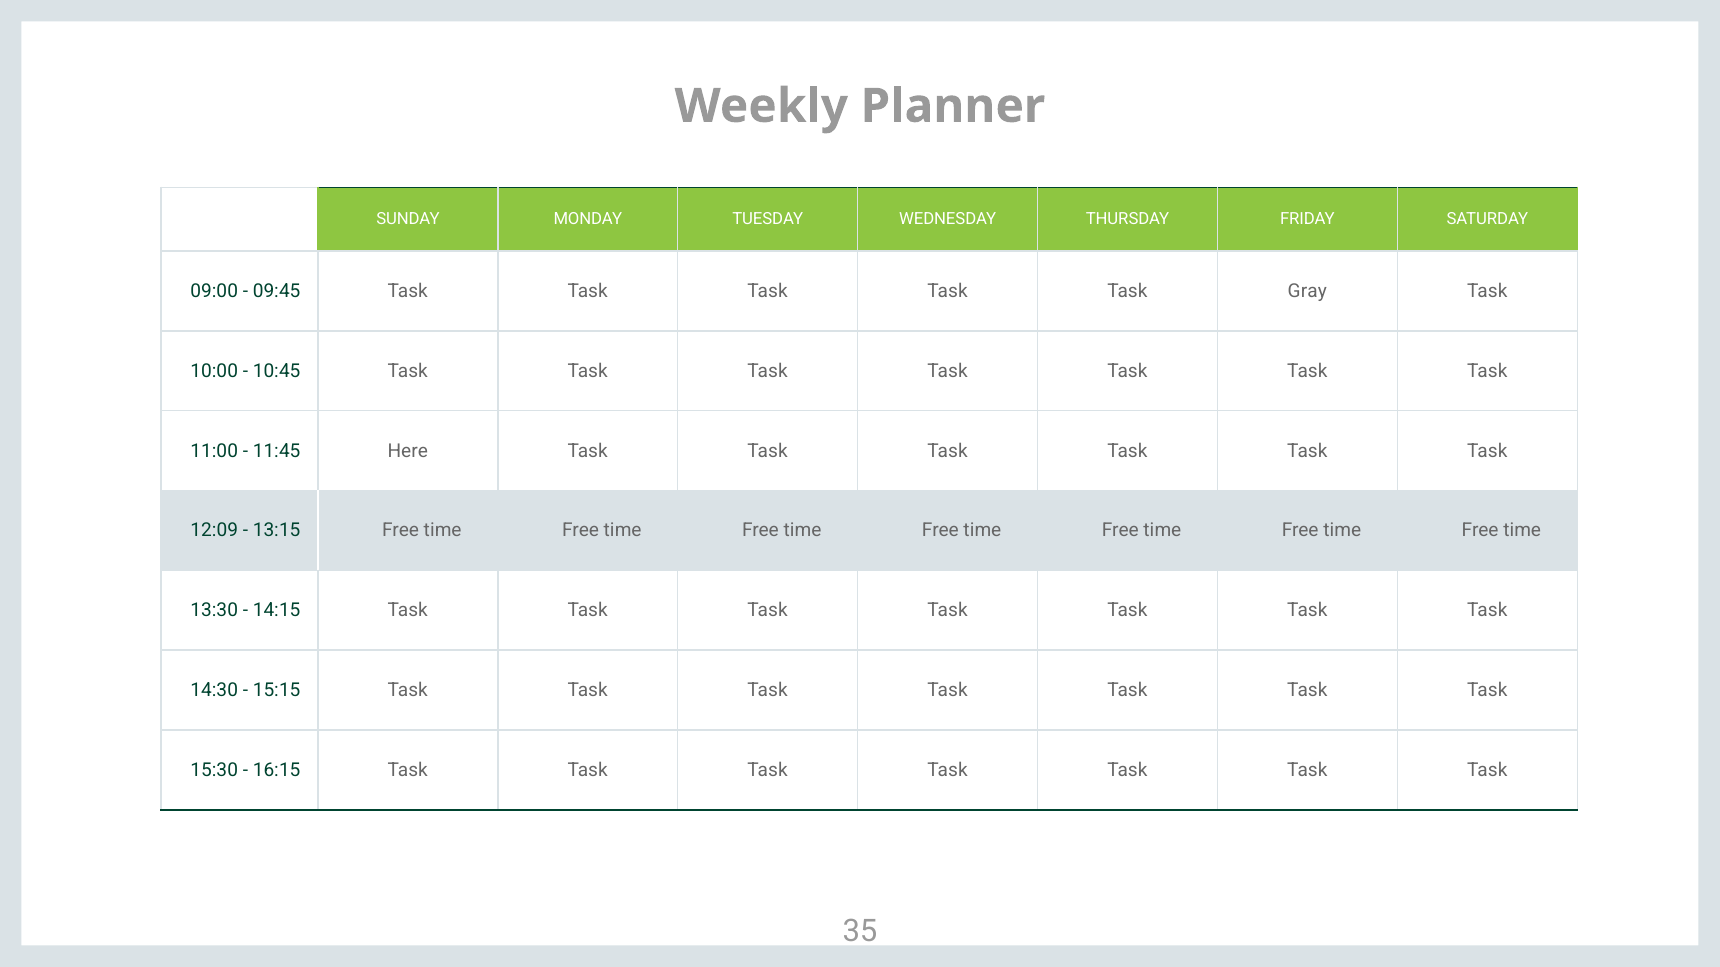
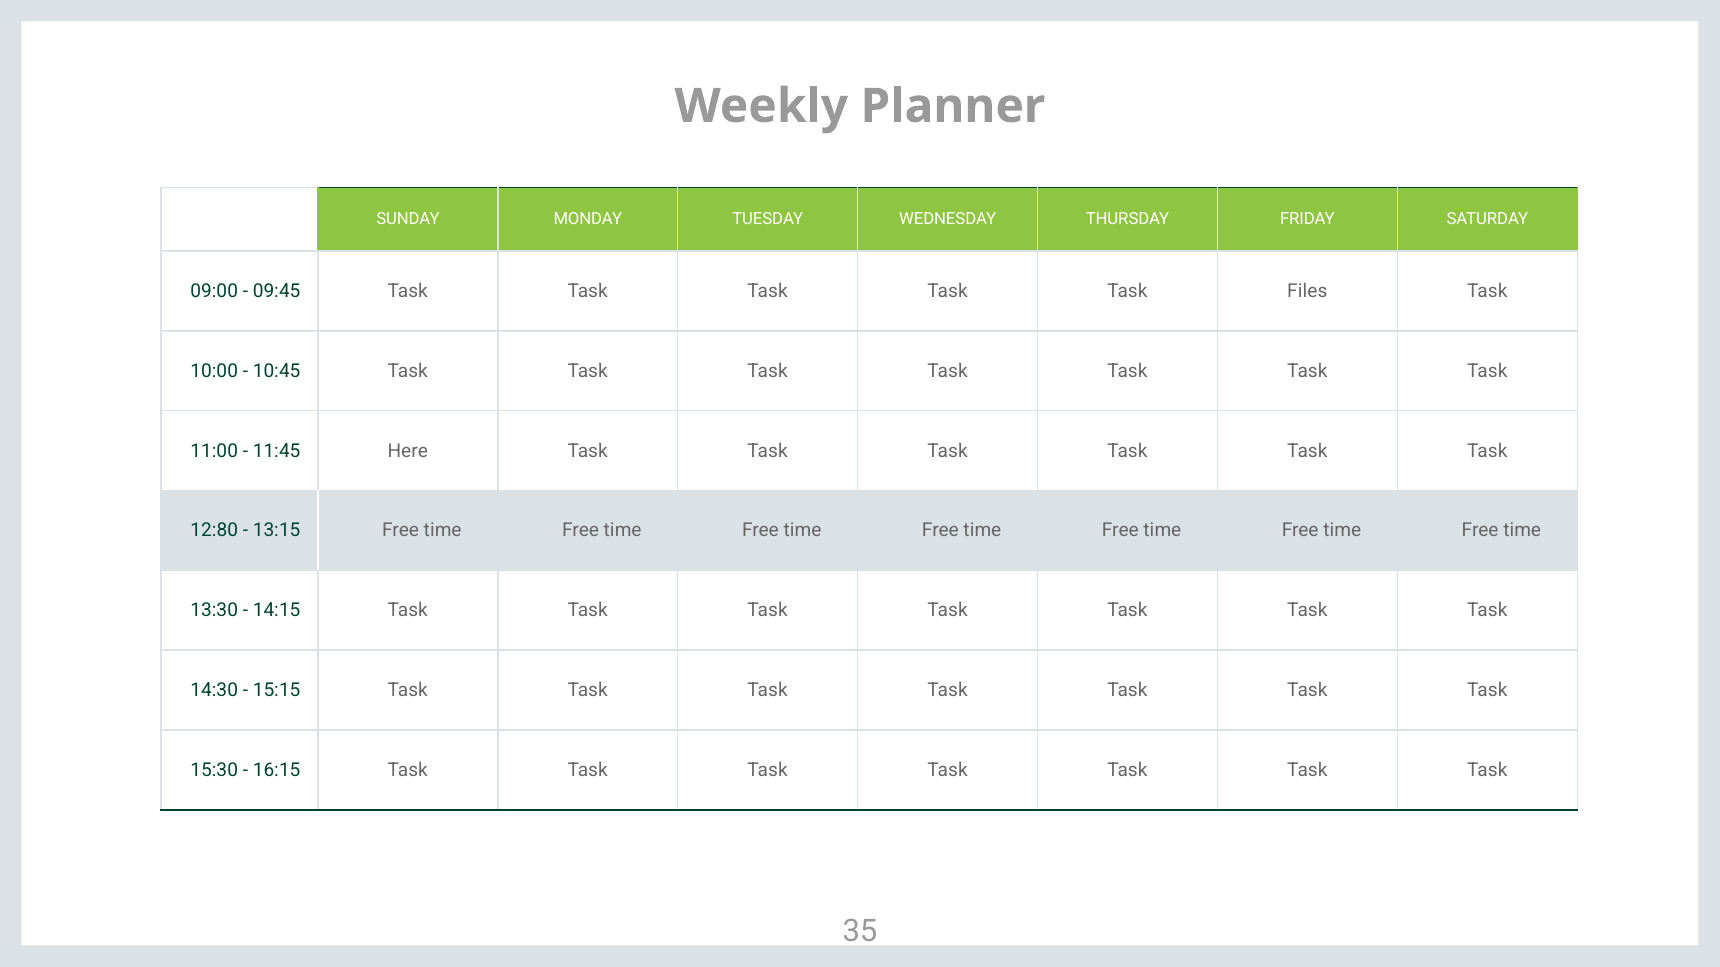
Gray: Gray -> Files
12:09: 12:09 -> 12:80
